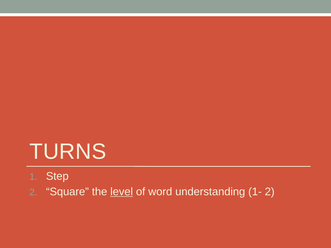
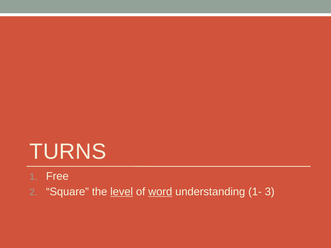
Step: Step -> Free
word underline: none -> present
1- 2: 2 -> 3
